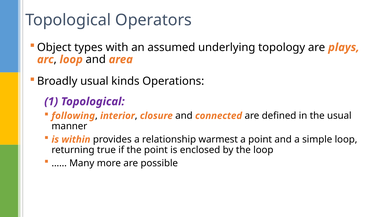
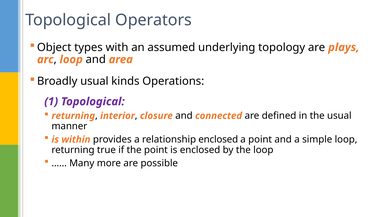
following at (73, 116): following -> returning
relationship warmest: warmest -> enclosed
